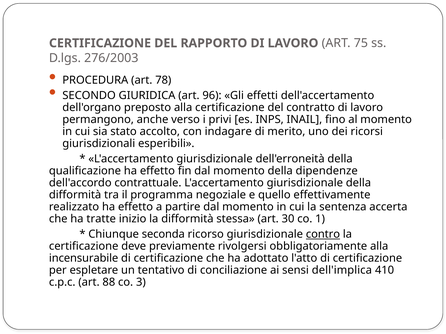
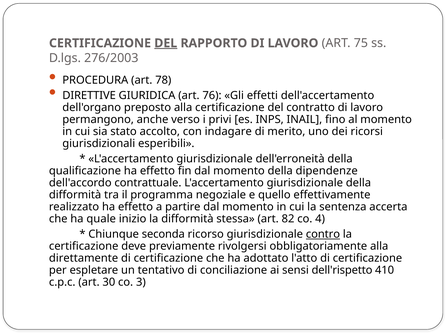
DEL at (166, 43) underline: none -> present
SECONDO: SECONDO -> DIRETTIVE
96: 96 -> 76
tratte: tratte -> quale
30: 30 -> 82
1: 1 -> 4
incensurabile: incensurabile -> direttamente
dell'implica: dell'implica -> dell'rispetto
88: 88 -> 30
